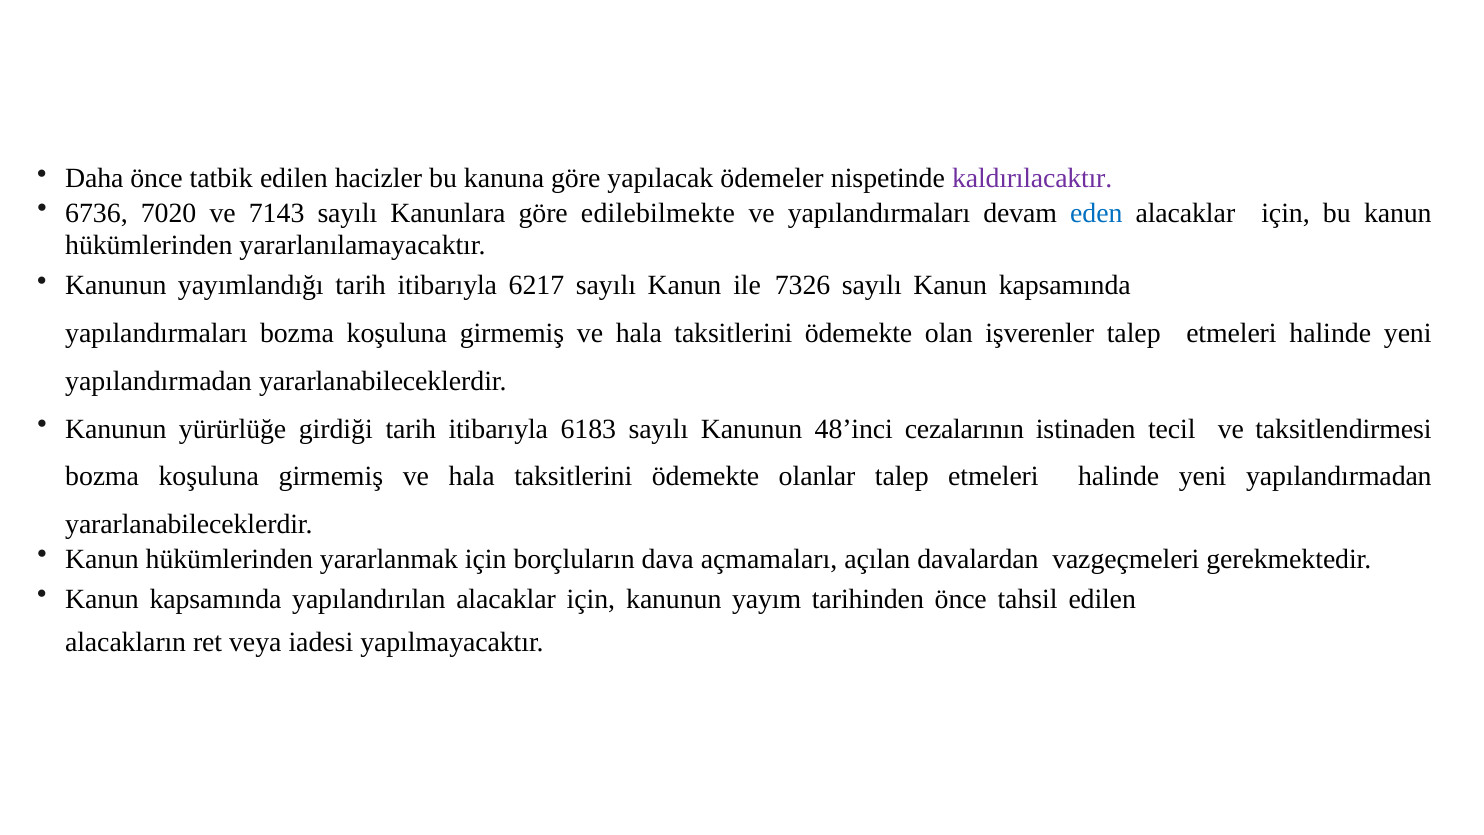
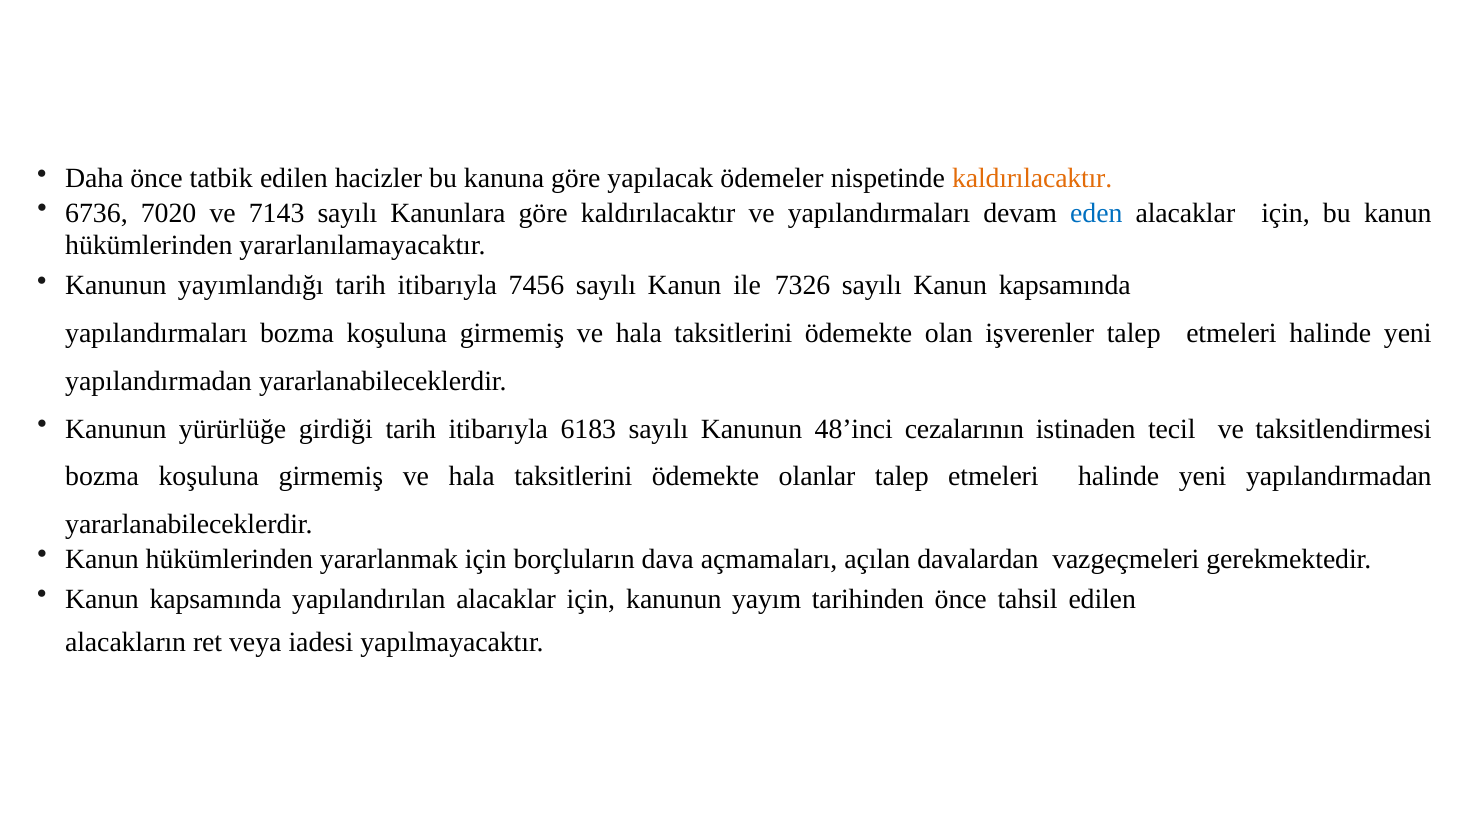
kaldırılacaktır at (1032, 178) colour: purple -> orange
göre edilebilmekte: edilebilmekte -> kaldırılacaktır
6217: 6217 -> 7456
